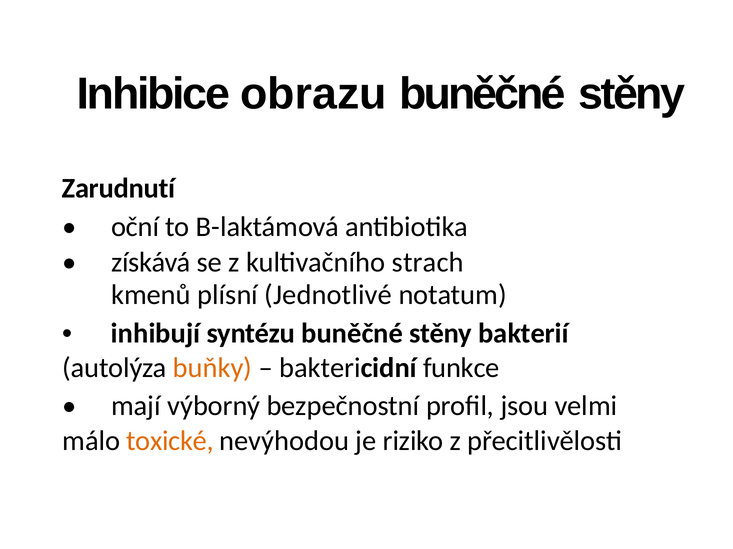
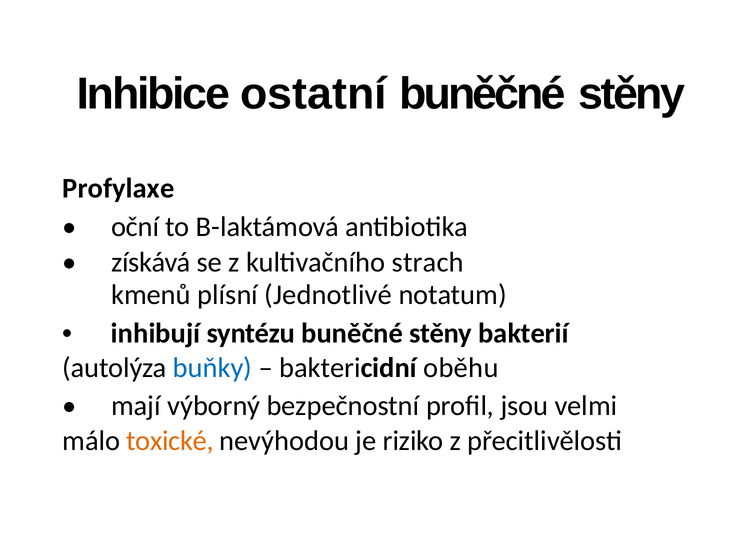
obrazu: obrazu -> ostatní
Zarudnutí: Zarudnutí -> Profylaxe
buňky colour: orange -> blue
funkce: funkce -> oběhu
